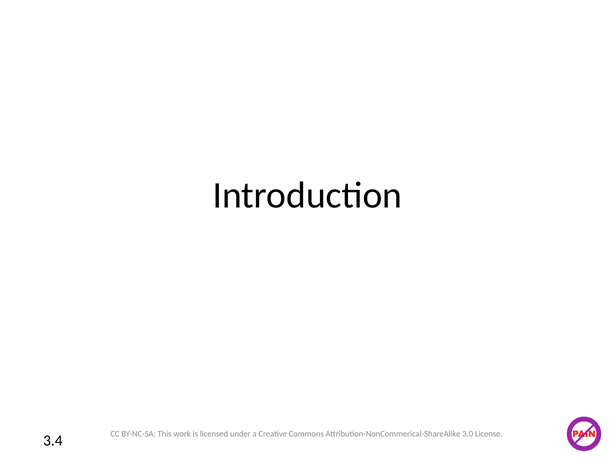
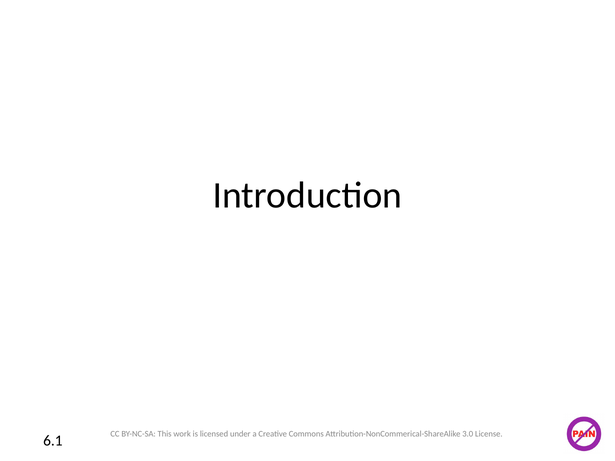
3.4: 3.4 -> 6.1
